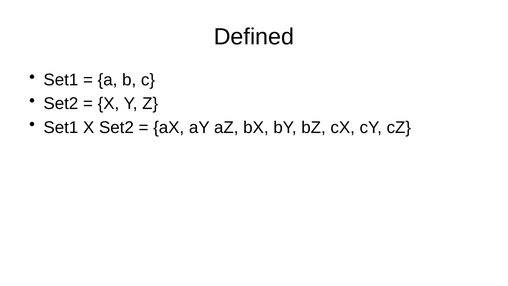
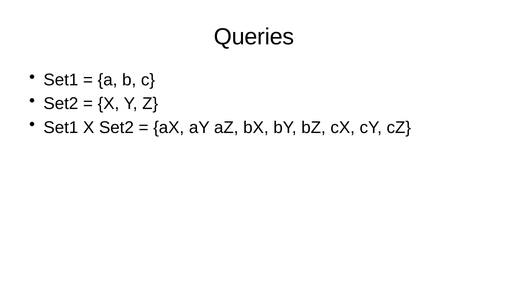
Defined: Defined -> Queries
